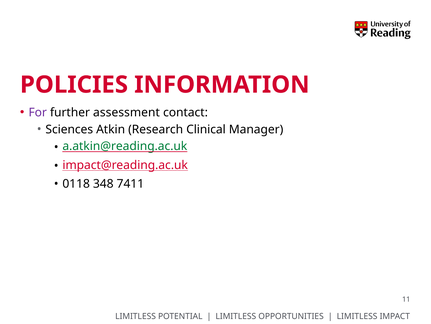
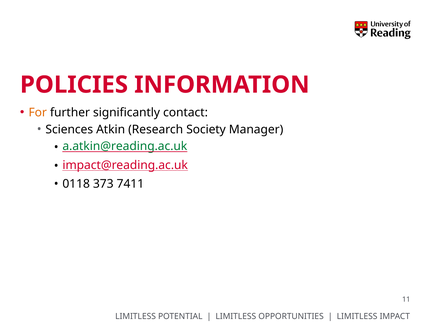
For colour: purple -> orange
assessment: assessment -> significantly
Clinical: Clinical -> Society
348: 348 -> 373
